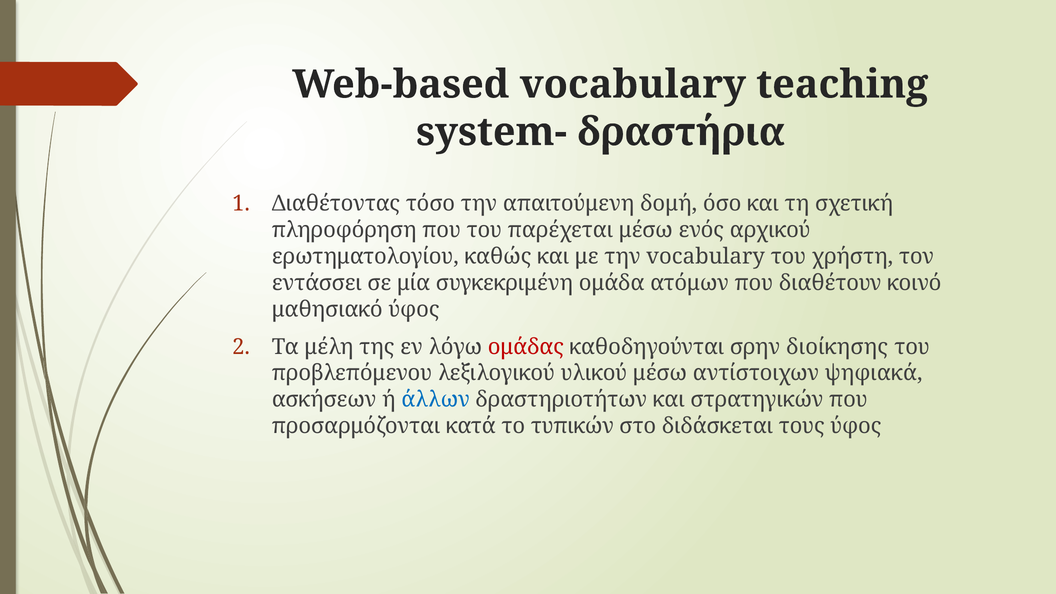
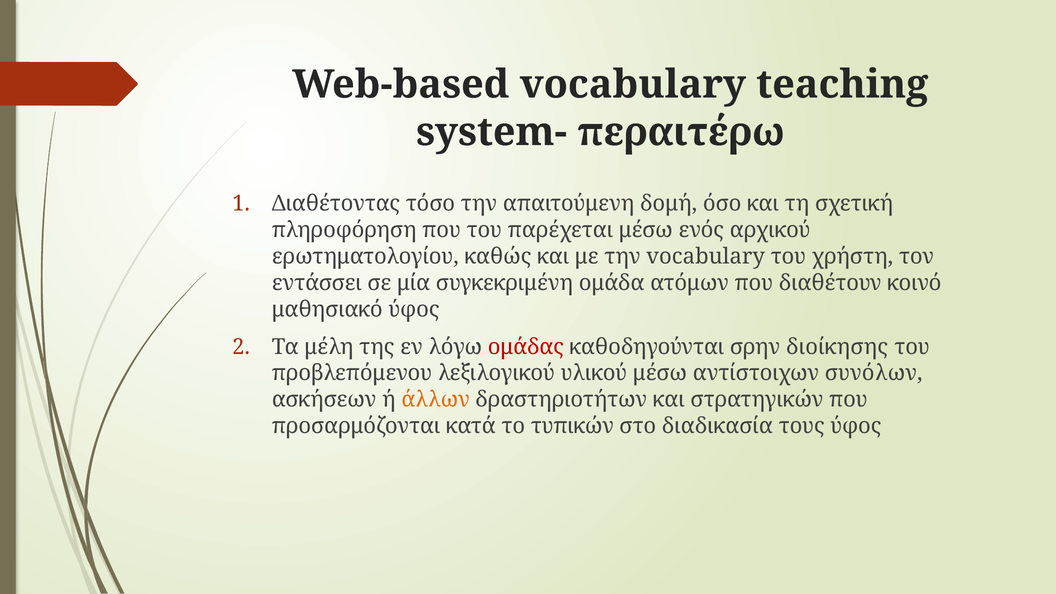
δραστήρια: δραστήρια -> περαιτέρω
ψηφιακά: ψηφιακά -> συνόλων
άλλων colour: blue -> orange
διδάσκεται: διδάσκεται -> διαδικασία
